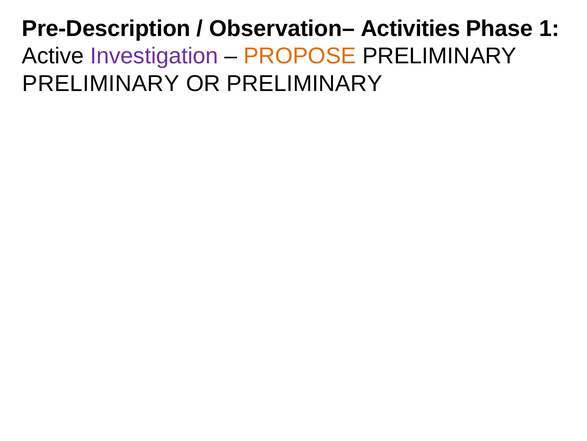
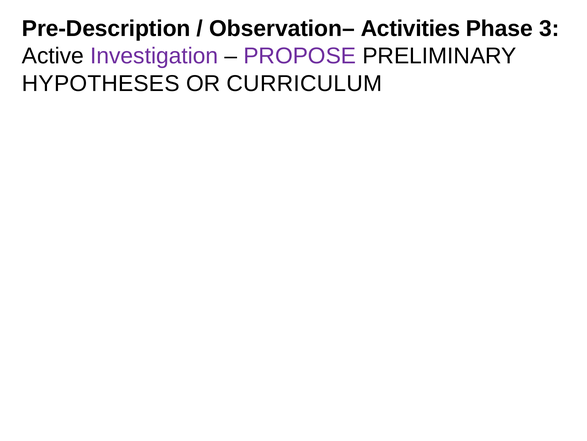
1: 1 -> 3
PROPOSE colour: orange -> purple
PRELIMINARY at (101, 83): PRELIMINARY -> HYPOTHESES
OR PRELIMINARY: PRELIMINARY -> CURRICULUM
